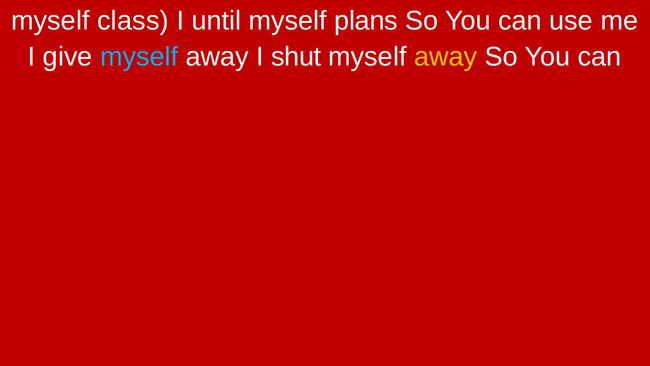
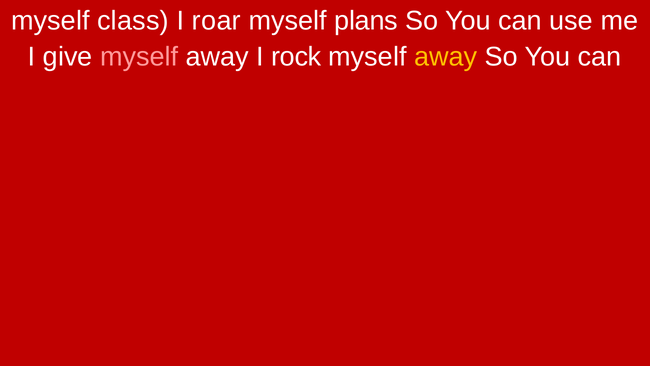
until: until -> roar
myself at (139, 57) colour: light blue -> pink
shut: shut -> rock
